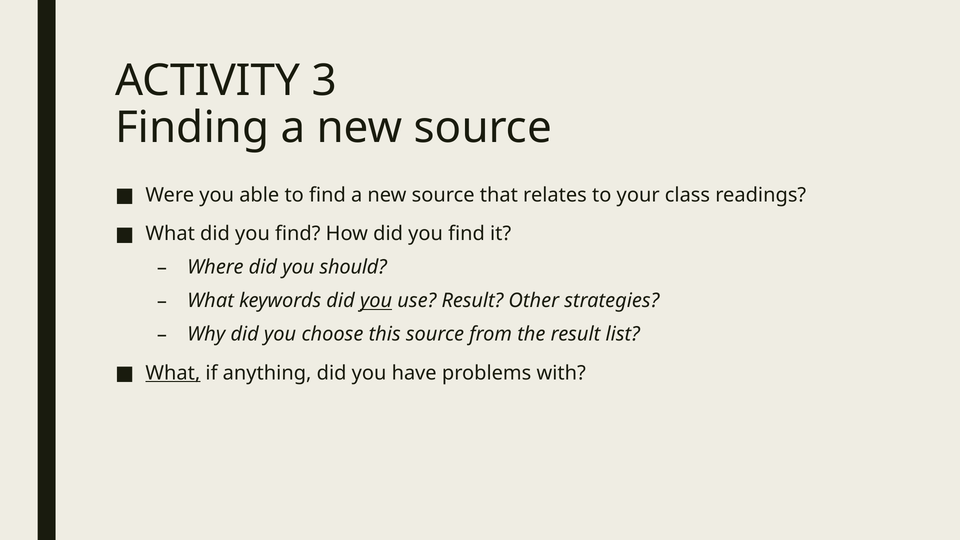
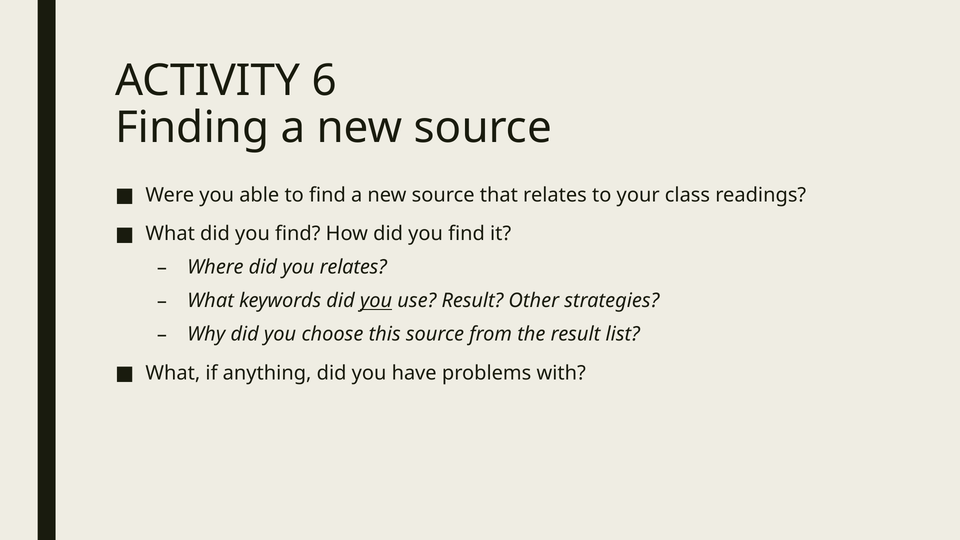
3: 3 -> 6
you should: should -> relates
What at (173, 373) underline: present -> none
